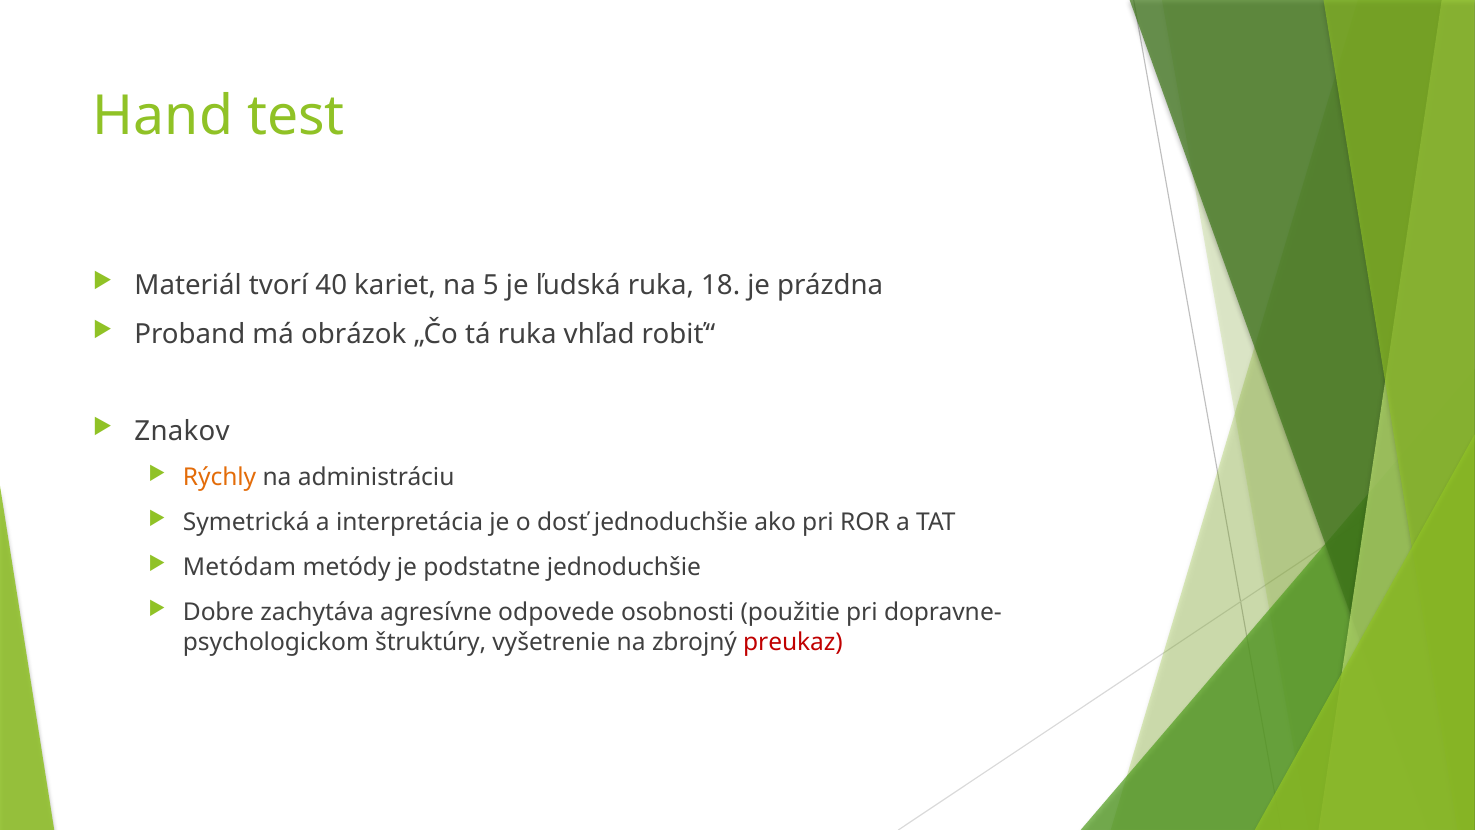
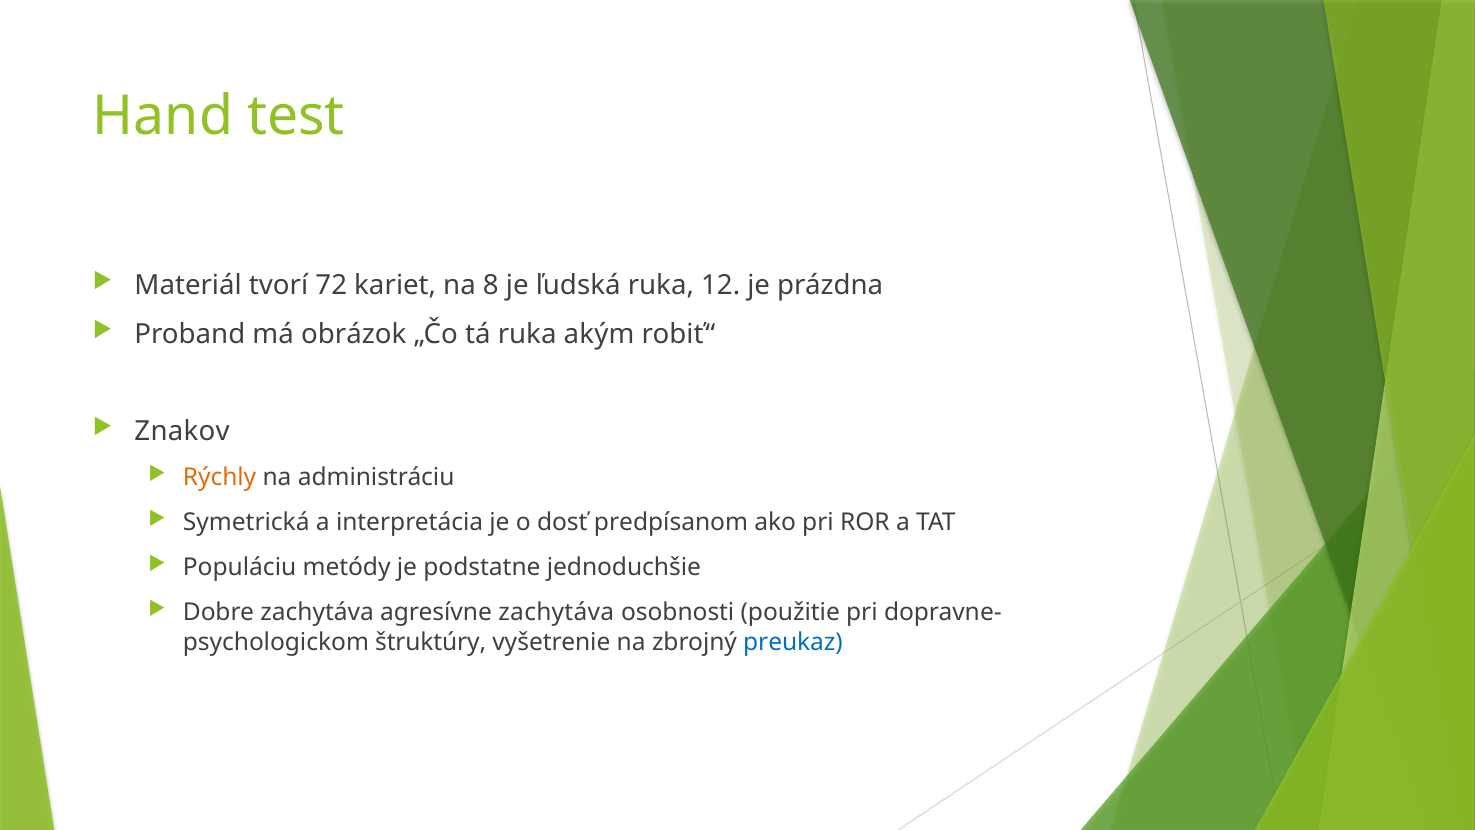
40: 40 -> 72
5: 5 -> 8
18: 18 -> 12
vhľad: vhľad -> akým
dosť jednoduchšie: jednoduchšie -> predpísanom
Metódam: Metódam -> Populáciu
agresívne odpovede: odpovede -> zachytáva
preukaz colour: red -> blue
